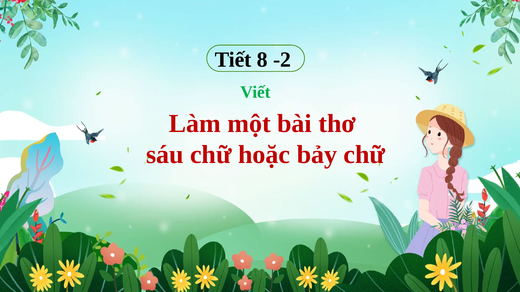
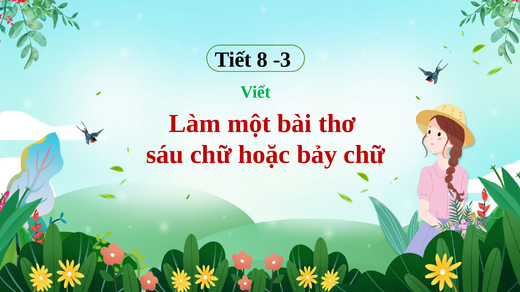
-2: -2 -> -3
